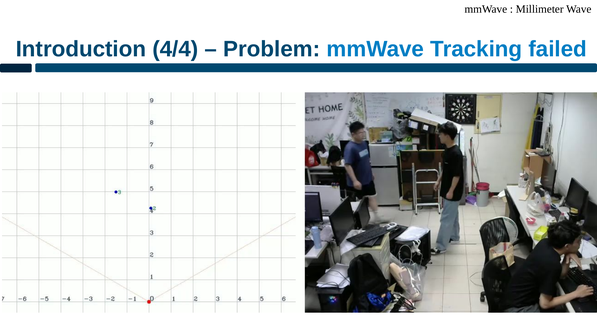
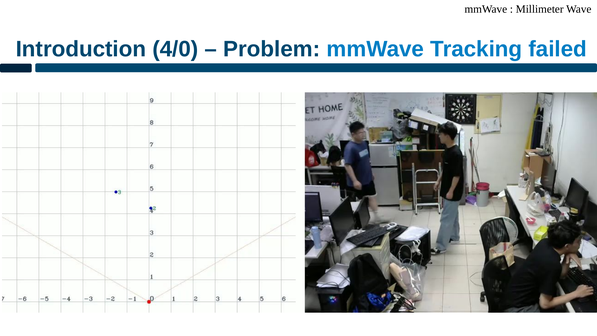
4/4: 4/4 -> 4/0
